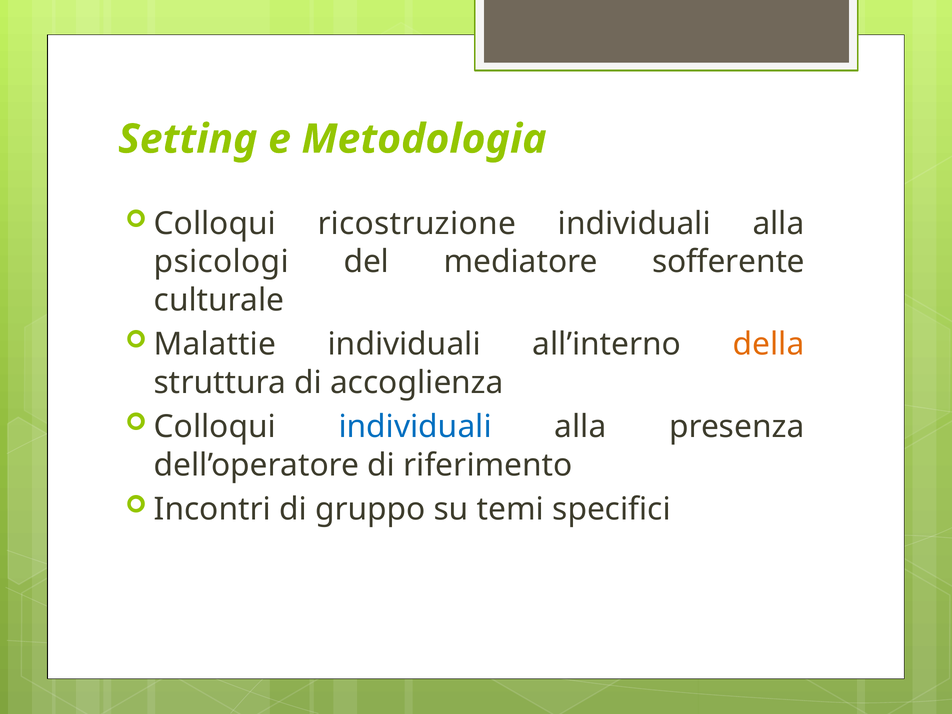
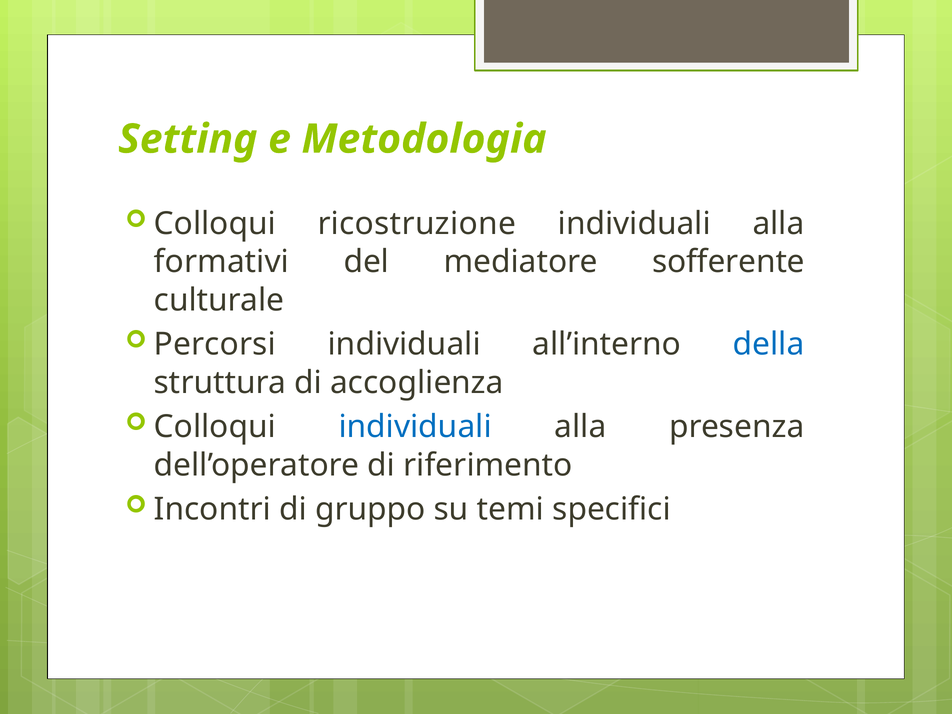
psicologi: psicologi -> formativi
Malattie: Malattie -> Percorsi
della colour: orange -> blue
